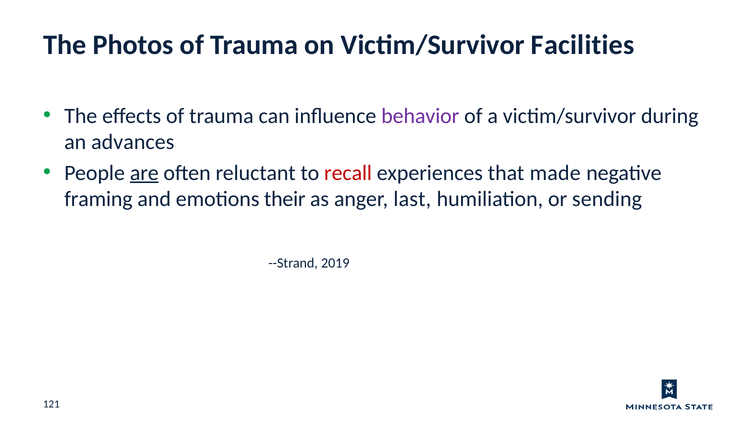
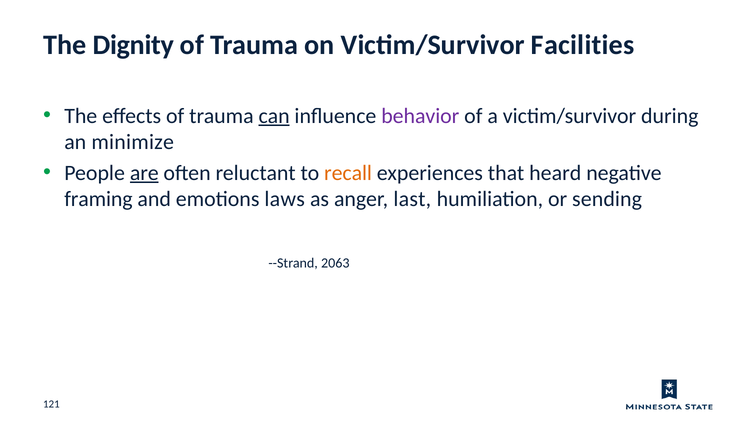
Photos: Photos -> Dignity
can underline: none -> present
advances: advances -> minimize
recall colour: red -> orange
made: made -> heard
their: their -> laws
2019: 2019 -> 2063
